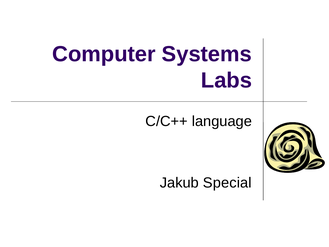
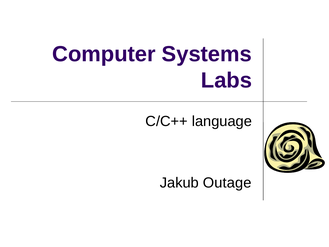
Special: Special -> Outage
